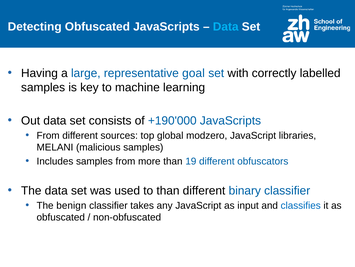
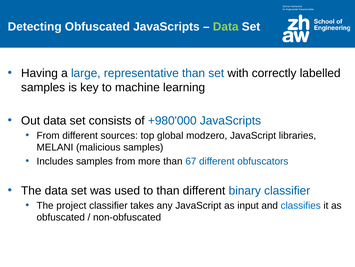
Data at (226, 27) colour: light blue -> light green
representative goal: goal -> than
+190'000: +190'000 -> +980'000
19: 19 -> 67
benign: benign -> project
